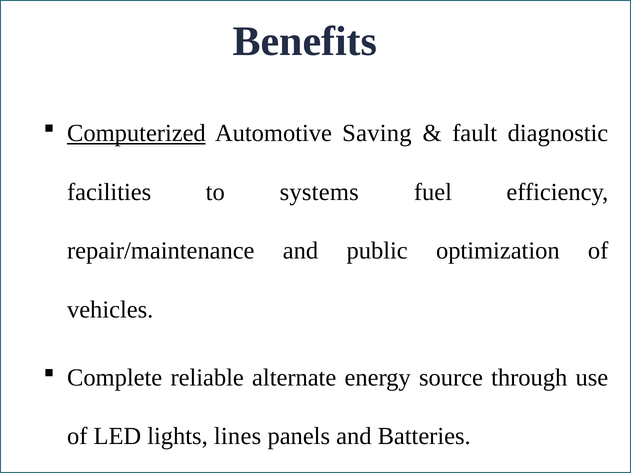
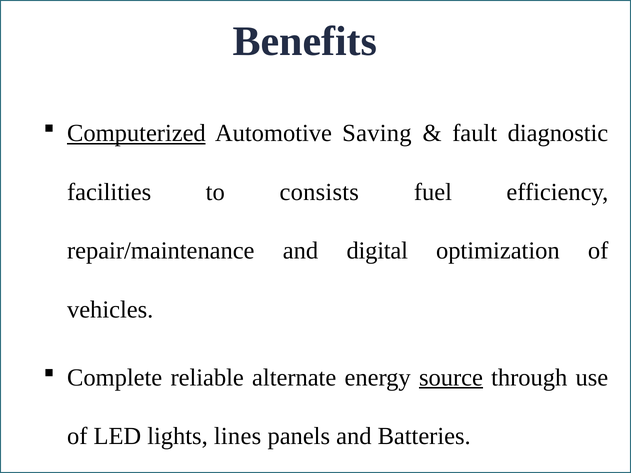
systems: systems -> consists
public: public -> digital
source underline: none -> present
